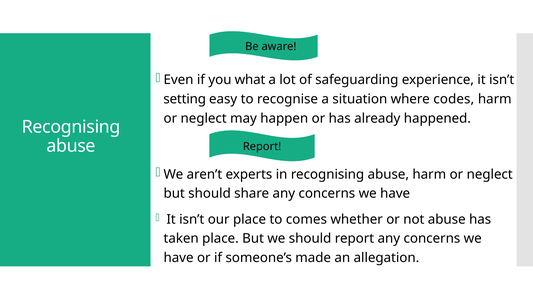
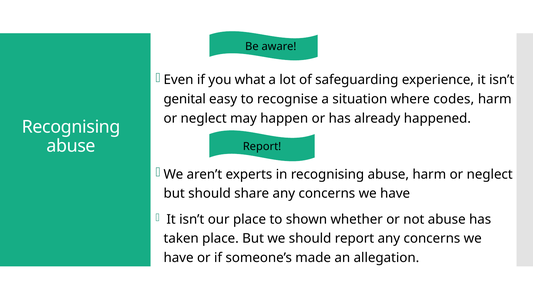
setting: setting -> genital
comes: comes -> shown
